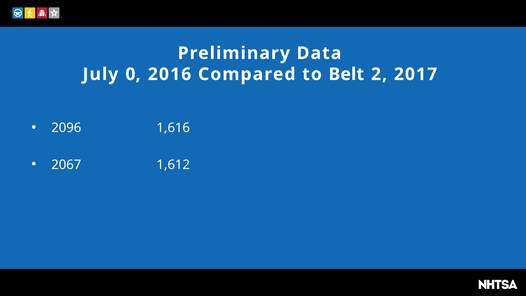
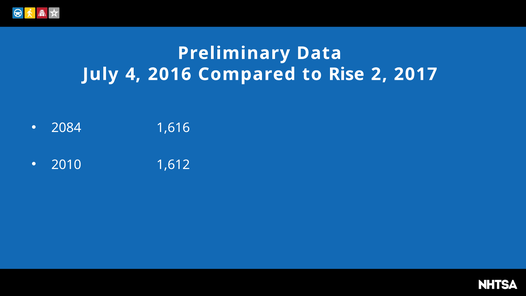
0: 0 -> 4
Belt: Belt -> Rise
2096: 2096 -> 2084
2067: 2067 -> 2010
